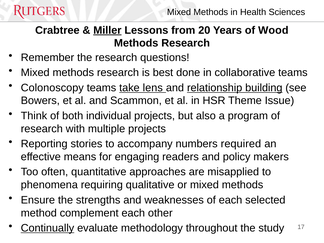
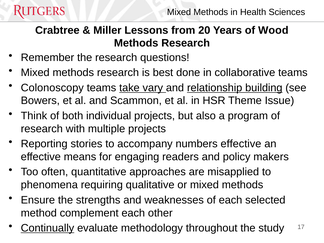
Miller underline: present -> none
lens: lens -> vary
numbers required: required -> effective
